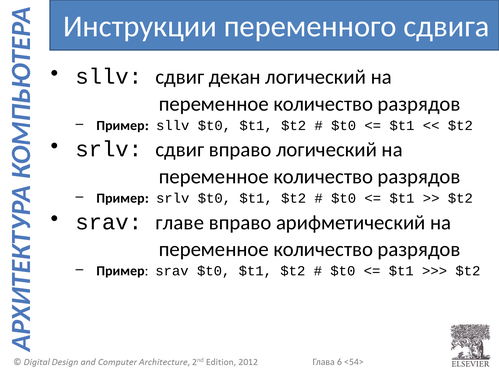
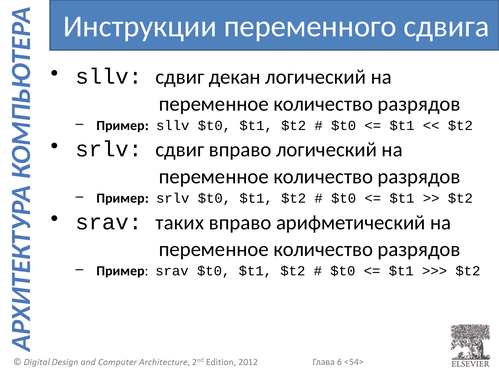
главе: главе -> таких
